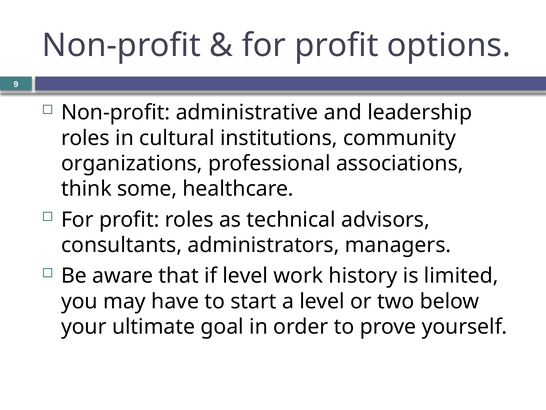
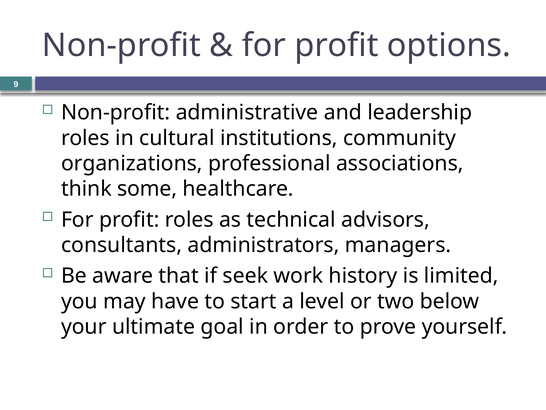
if level: level -> seek
